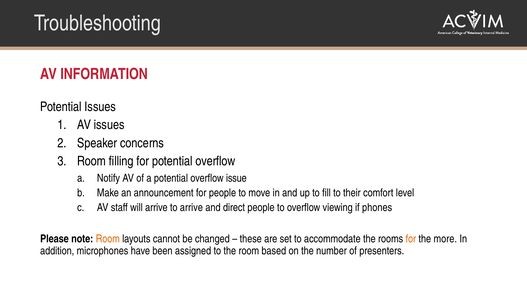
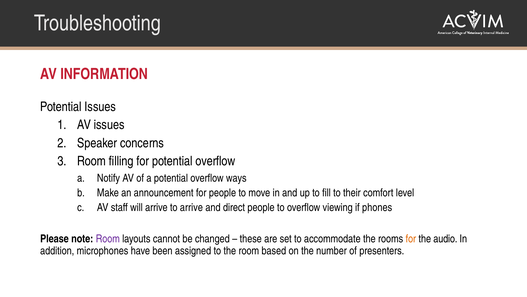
issue: issue -> ways
Room at (108, 239) colour: orange -> purple
more: more -> audio
